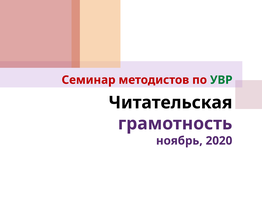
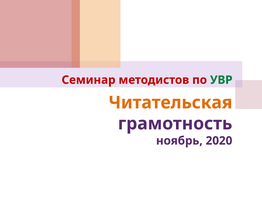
Читательская colour: black -> orange
